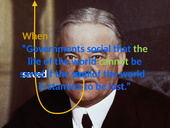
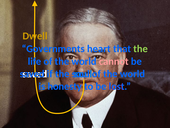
When: When -> Dwell
social: social -> heart
cannot colour: light green -> pink
stamina: stamina -> honesty
